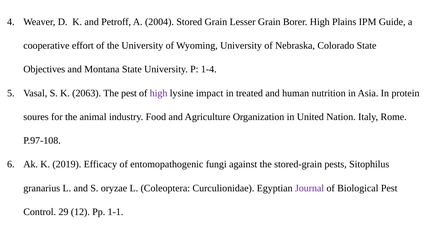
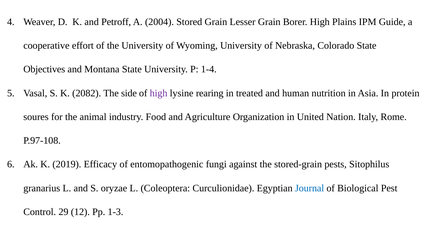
2063: 2063 -> 2082
The pest: pest -> side
impact: impact -> rearing
Journal colour: purple -> blue
1-1: 1-1 -> 1-3
